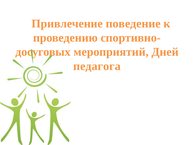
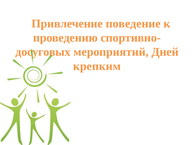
педагога: педагога -> крепким
